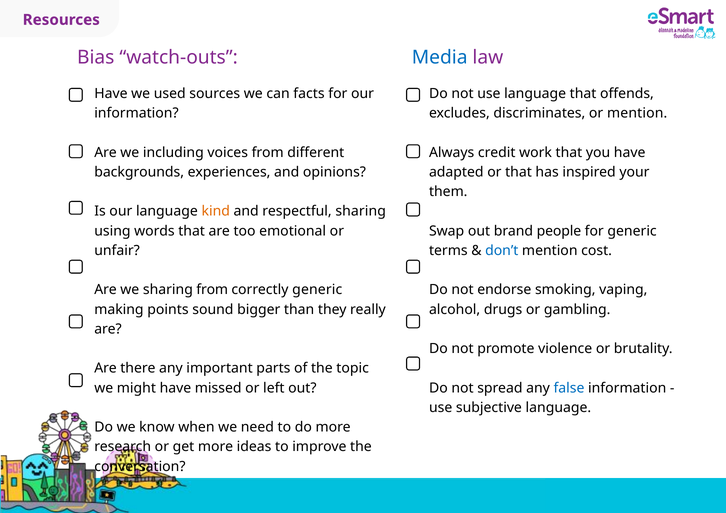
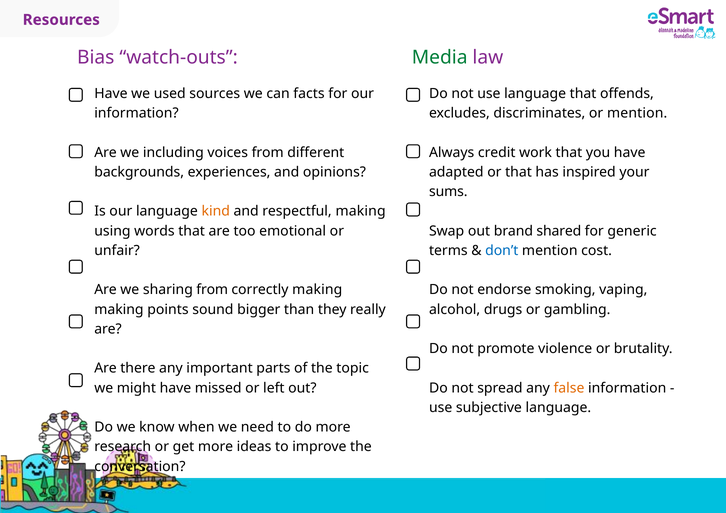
Media colour: blue -> green
them: them -> sums
respectful sharing: sharing -> making
people: people -> shared
correctly generic: generic -> making
false colour: blue -> orange
